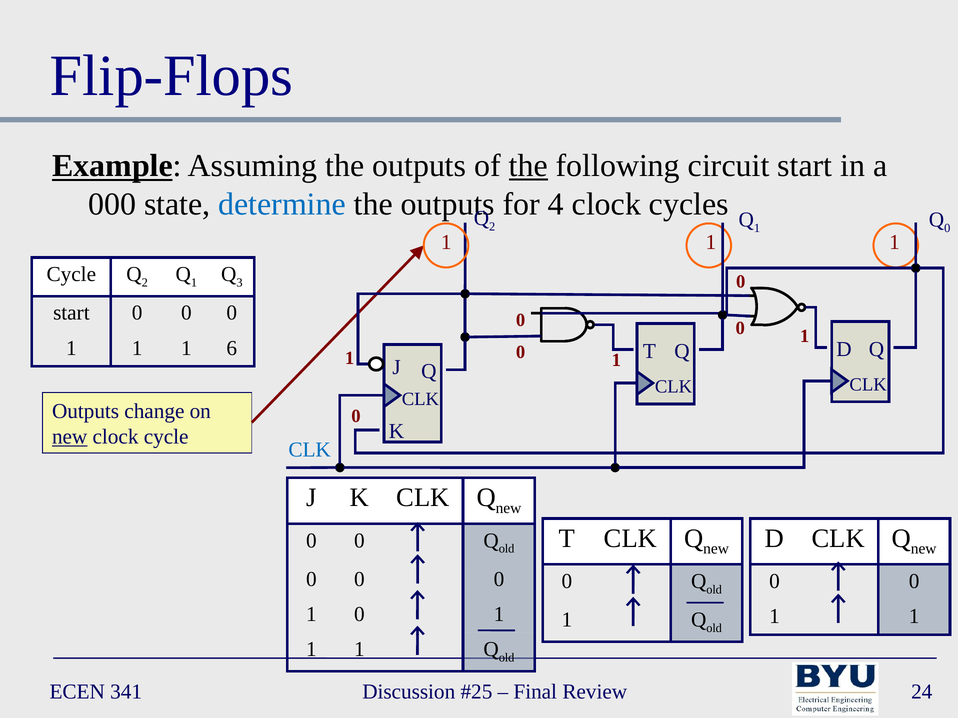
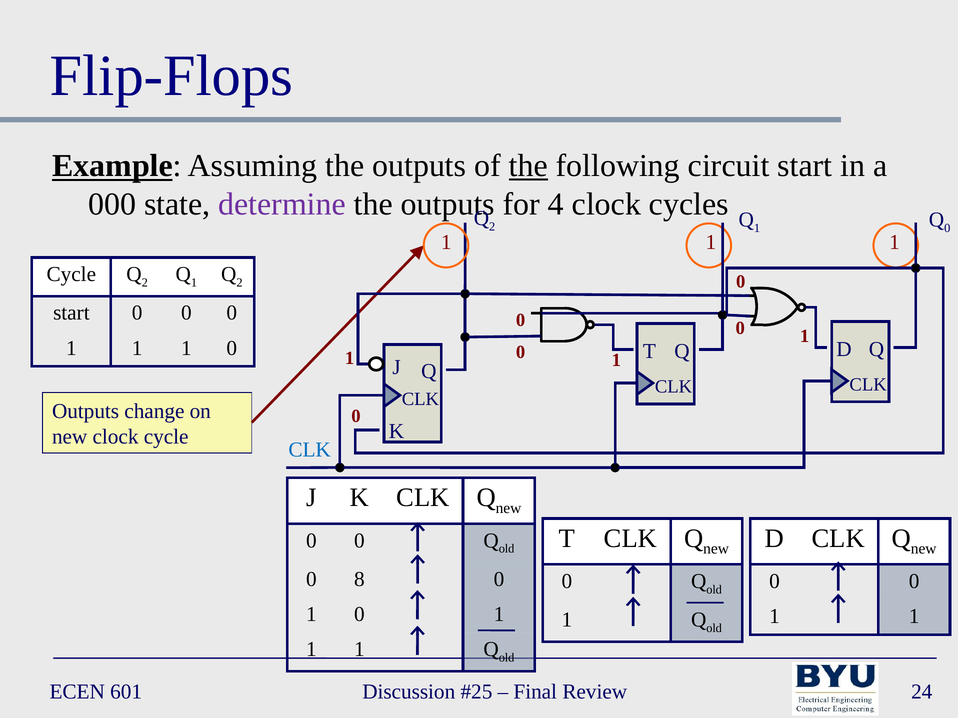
determine colour: blue -> purple
1 Q 3: 3 -> 2
6 at (232, 348): 6 -> 0
new at (70, 437) underline: present -> none
0 at (359, 580): 0 -> 8
341: 341 -> 601
